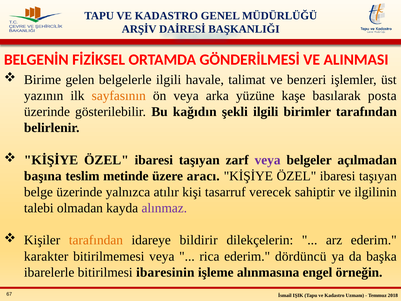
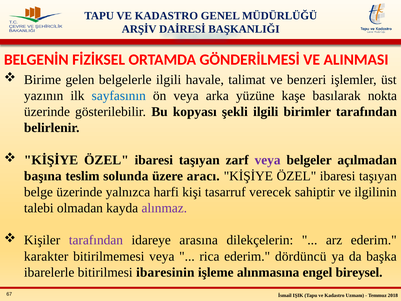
sayfasının colour: orange -> blue
posta: posta -> nokta
kağıdın: kağıdın -> kopyası
metinde: metinde -> solunda
atılır: atılır -> harfi
tarafından at (96, 240) colour: orange -> purple
bildirir: bildirir -> arasına
örneğin: örneğin -> bireysel
